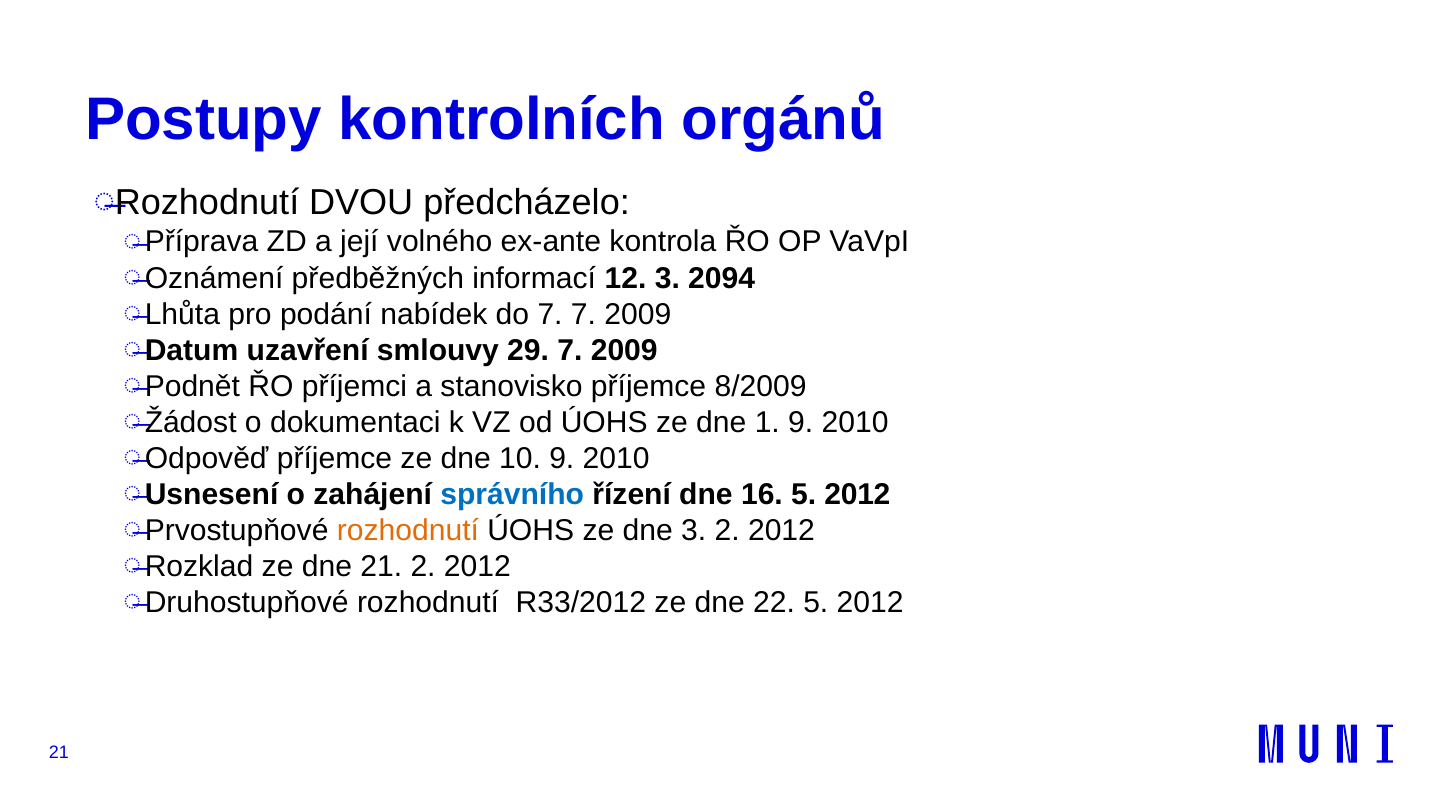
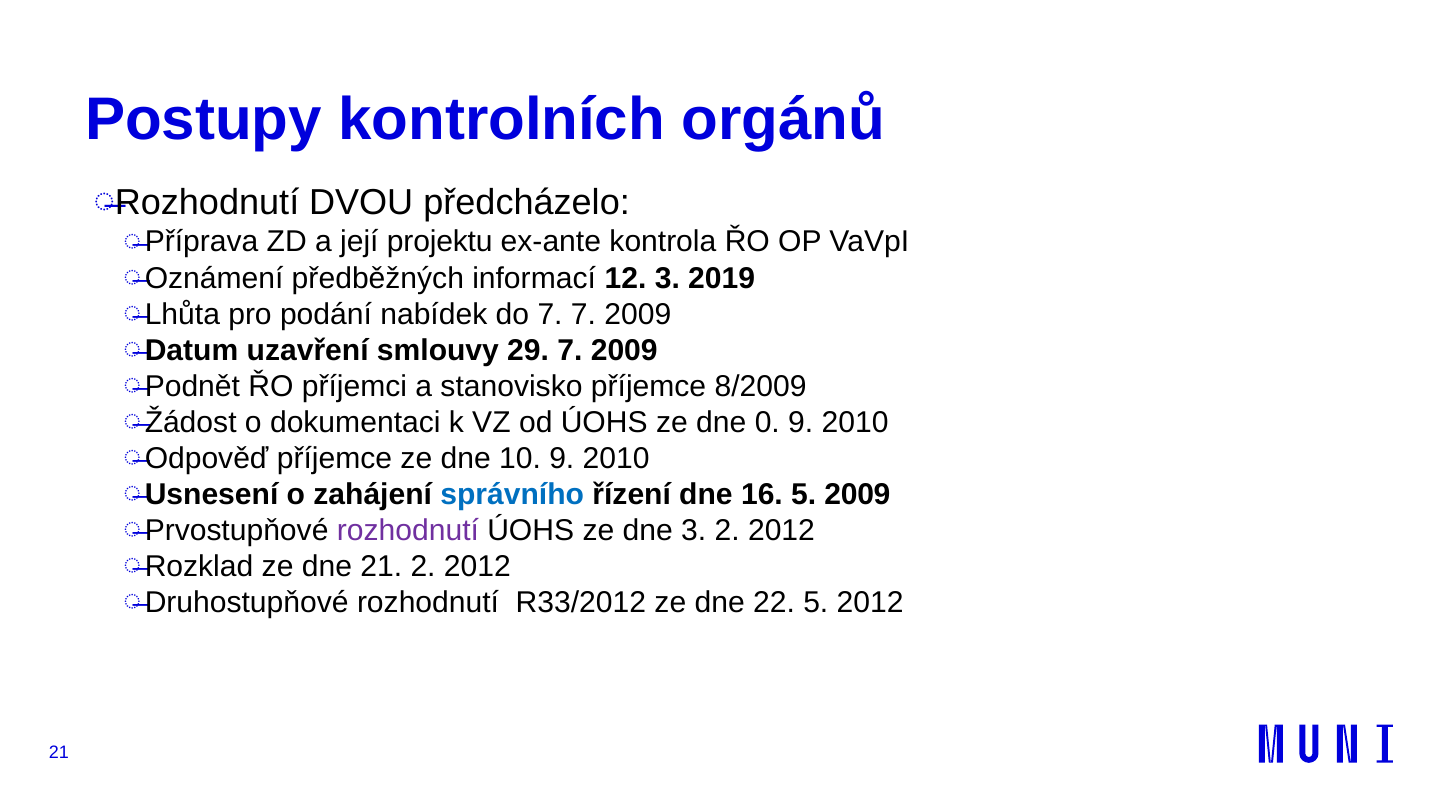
volného: volného -> projektu
2094: 2094 -> 2019
1: 1 -> 0
16 5 2012: 2012 -> 2009
rozhodnutí at (408, 531) colour: orange -> purple
